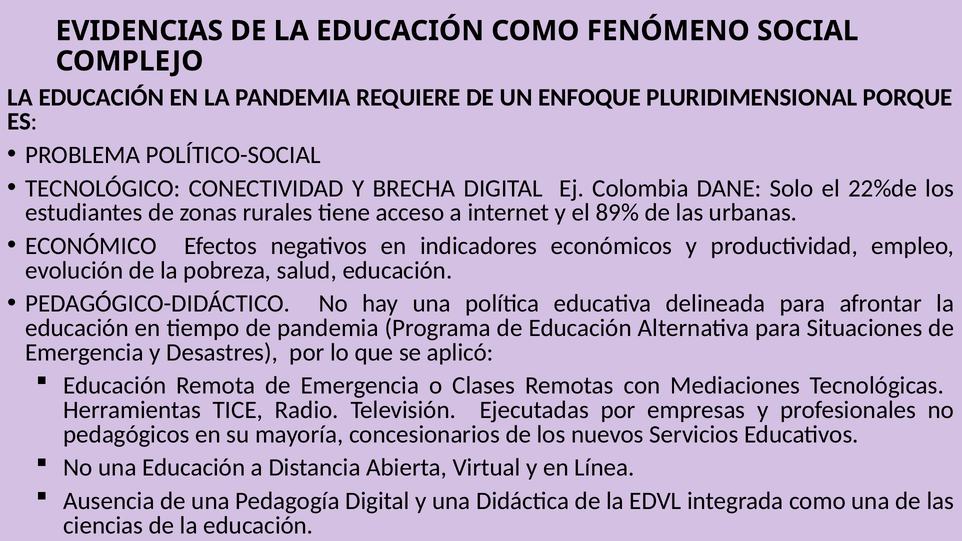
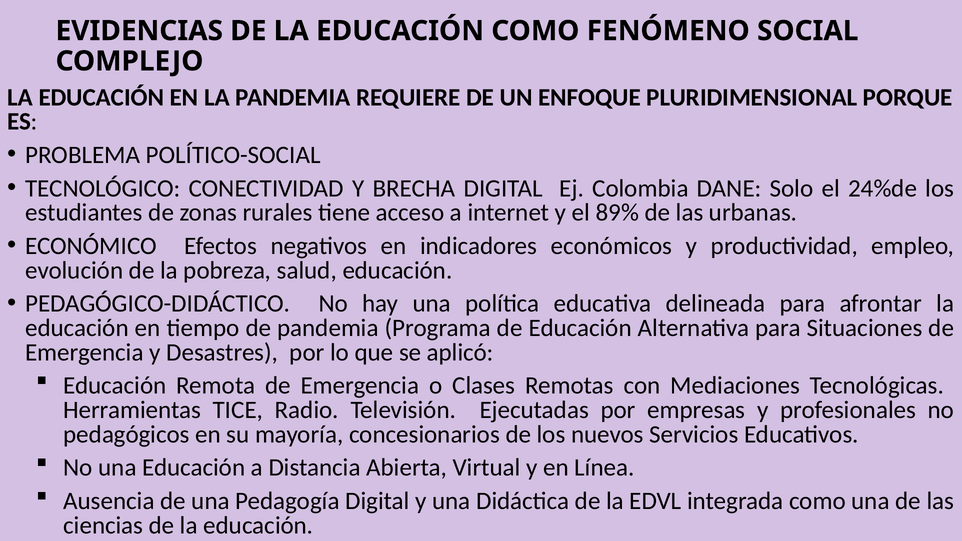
22%de: 22%de -> 24%de
